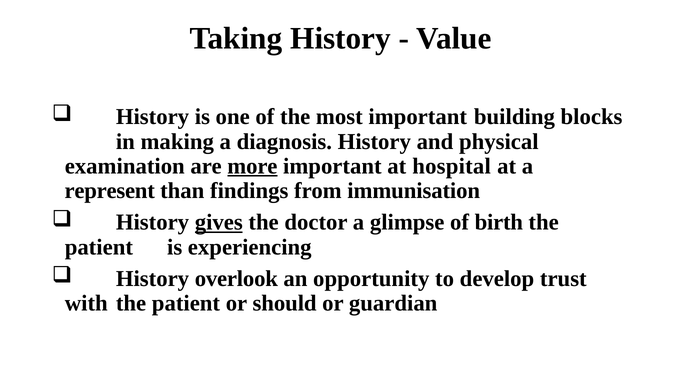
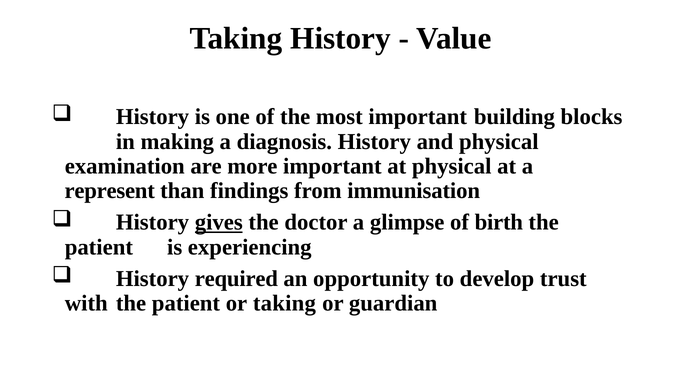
more underline: present -> none
at hospital: hospital -> physical
overlook: overlook -> required
or should: should -> taking
